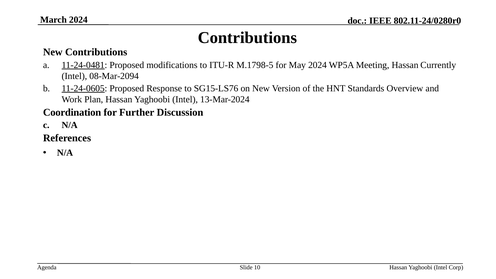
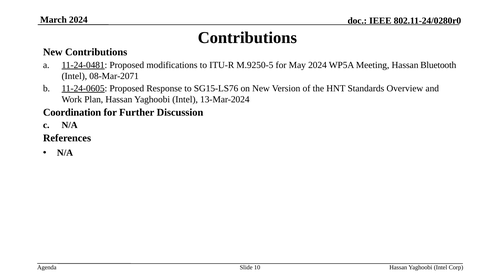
M.1798-5: M.1798-5 -> M.9250-5
Currently: Currently -> Bluetooth
08-Mar-2094: 08-Mar-2094 -> 08-Mar-2071
